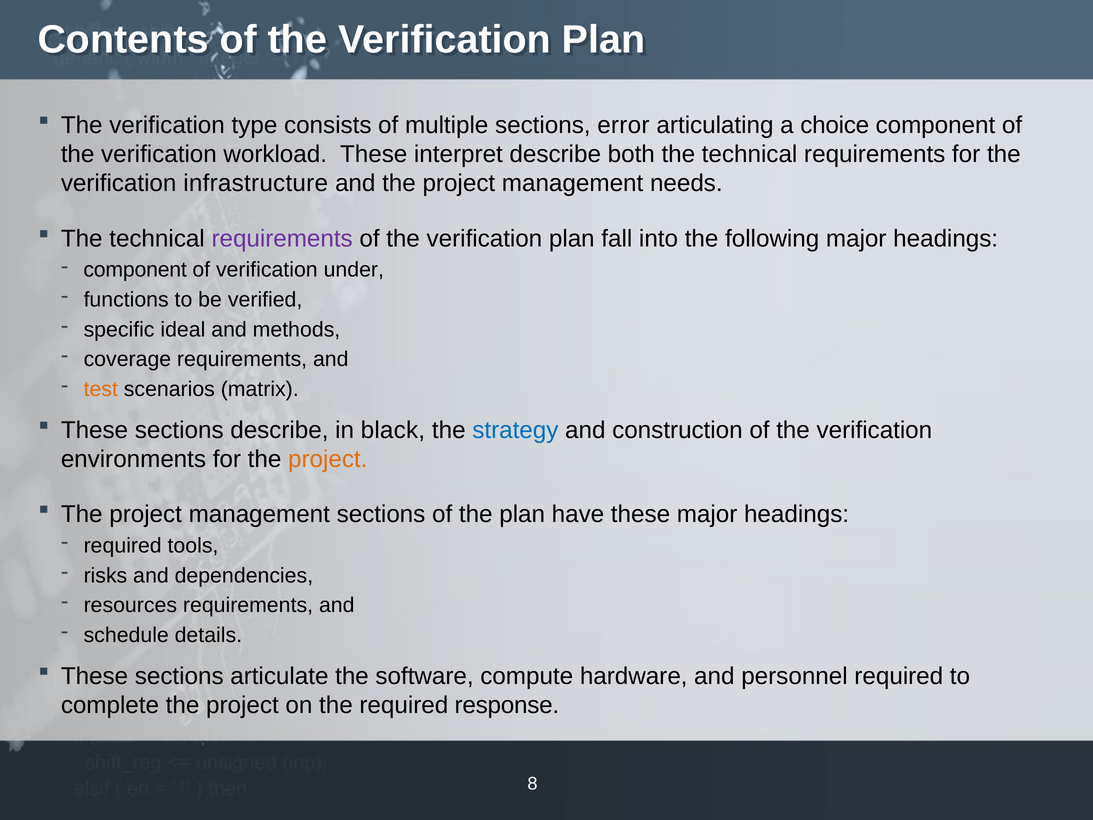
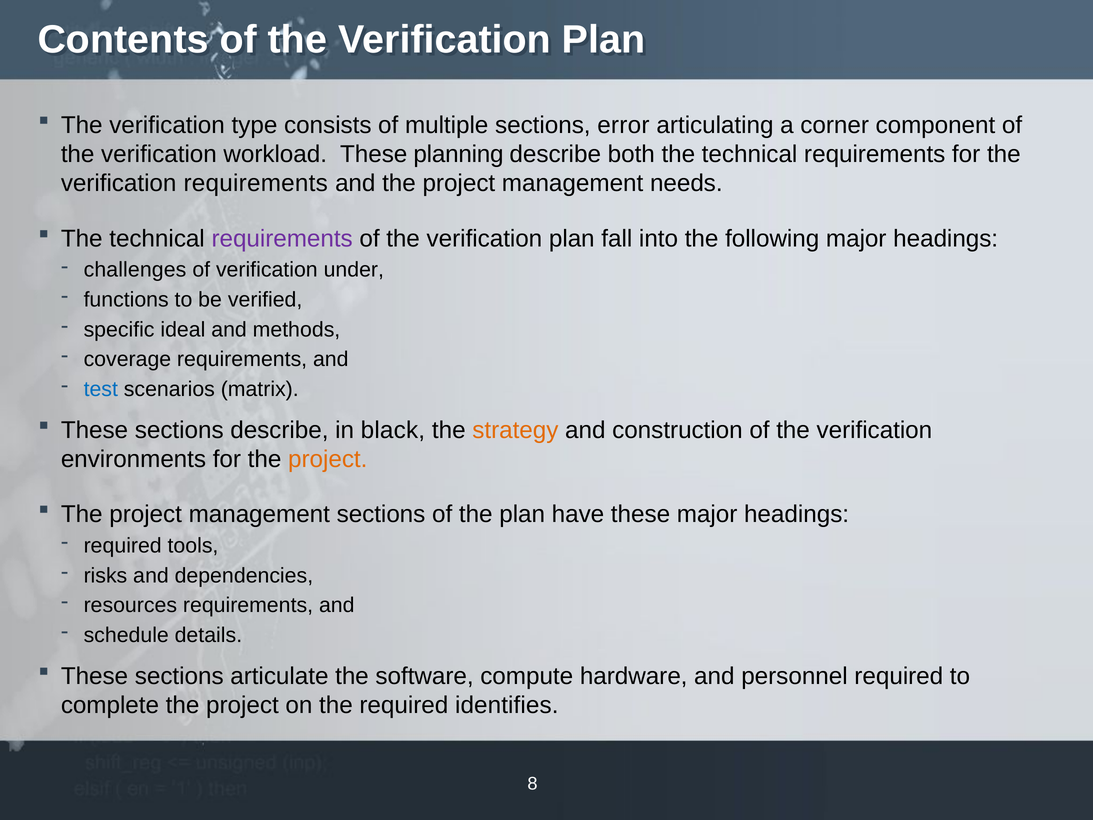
choice: choice -> corner
interpret: interpret -> planning
verification infrastructure: infrastructure -> requirements
component at (135, 270): component -> challenges
test colour: orange -> blue
strategy colour: blue -> orange
response: response -> identifies
